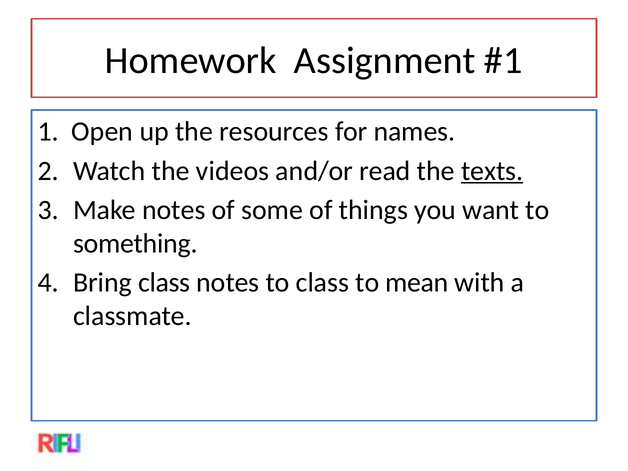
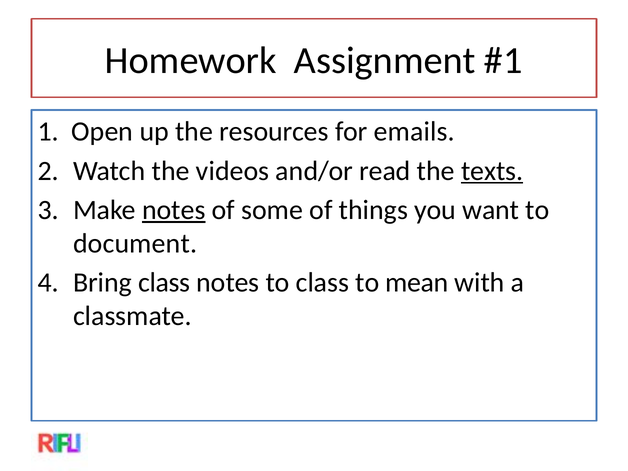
names: names -> emails
notes at (174, 210) underline: none -> present
something: something -> document
